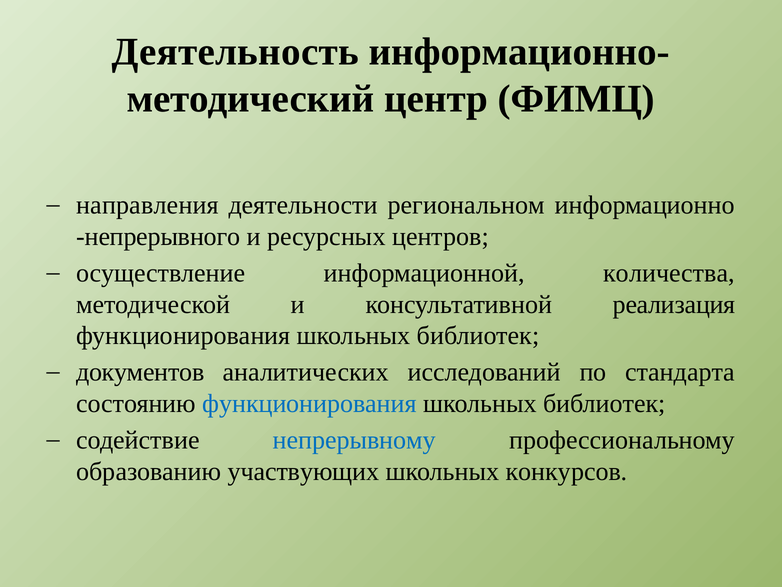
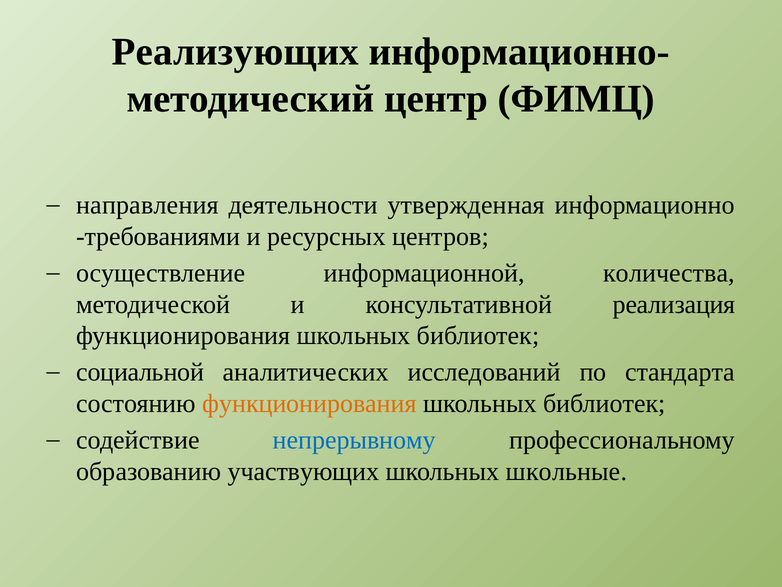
Деятельность: Деятельность -> Реализующих
региональном: региональном -> утвержденная
непрерывного: непрерывного -> требованиями
документов: документов -> социальной
функционирования at (310, 403) colour: blue -> orange
конкурсов: конкурсов -> школьные
